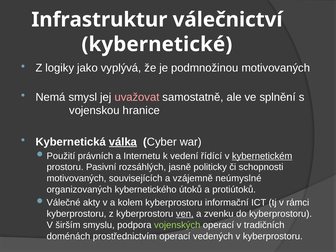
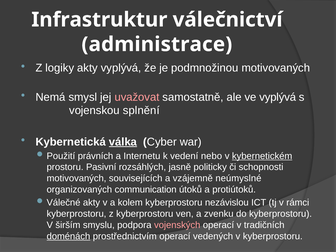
kybernetické: kybernetické -> administrace
logiky jako: jako -> akty
ve splnění: splnění -> vyplývá
hranice: hranice -> splnění
řídící: řídící -> nebo
kybernetického: kybernetického -> communication
informační: informační -> nezávislou
ven underline: present -> none
vojenských colour: light green -> pink
doménách underline: none -> present
